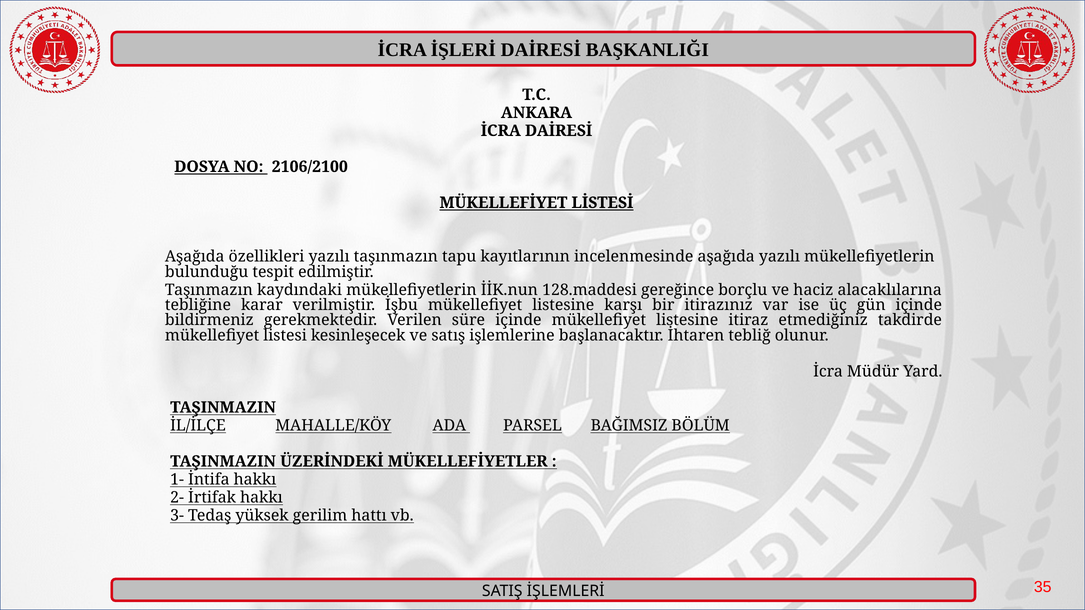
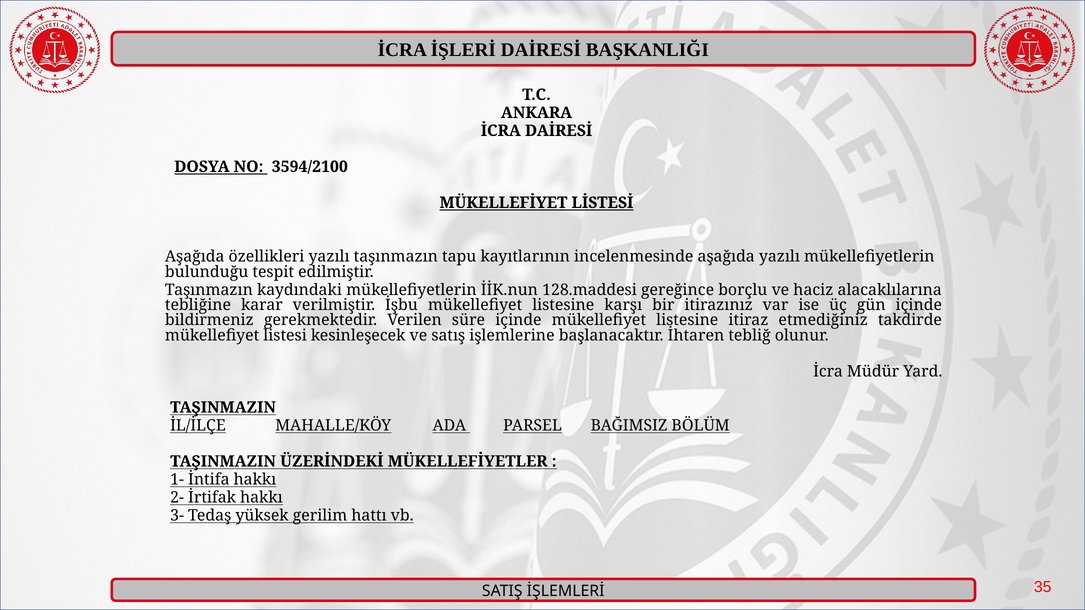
2106/2100: 2106/2100 -> 3594/2100
